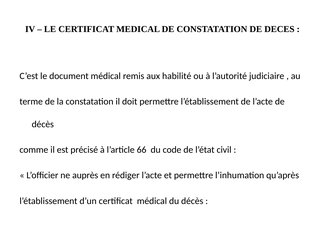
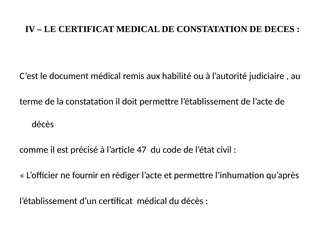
66: 66 -> 47
auprès: auprès -> fournir
